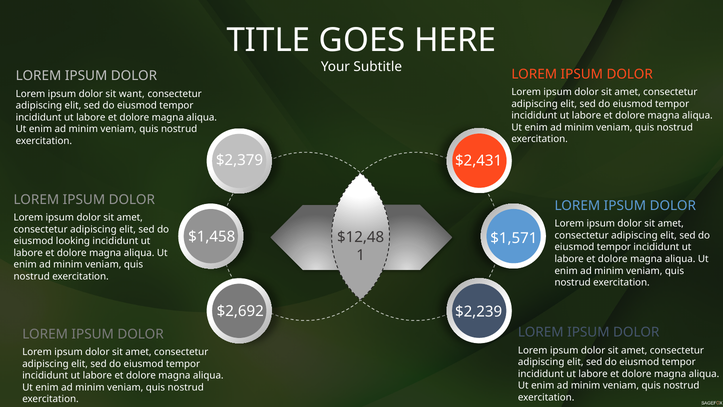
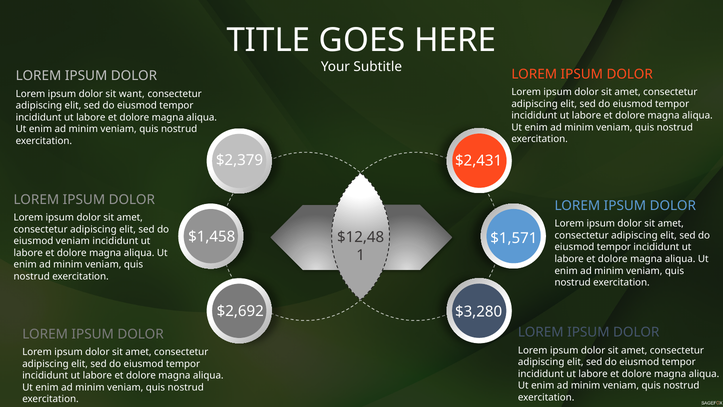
eiusmod looking: looking -> veniam
$2,239: $2,239 -> $3,280
